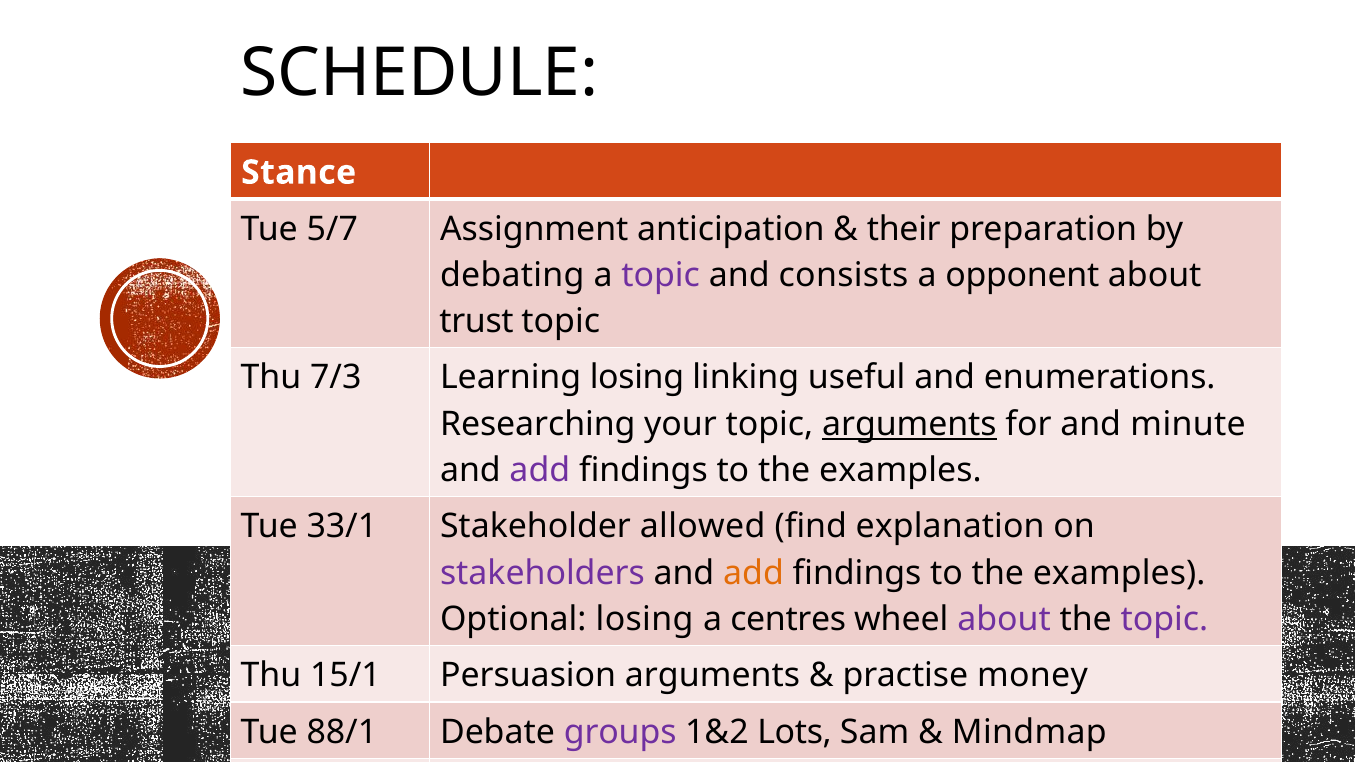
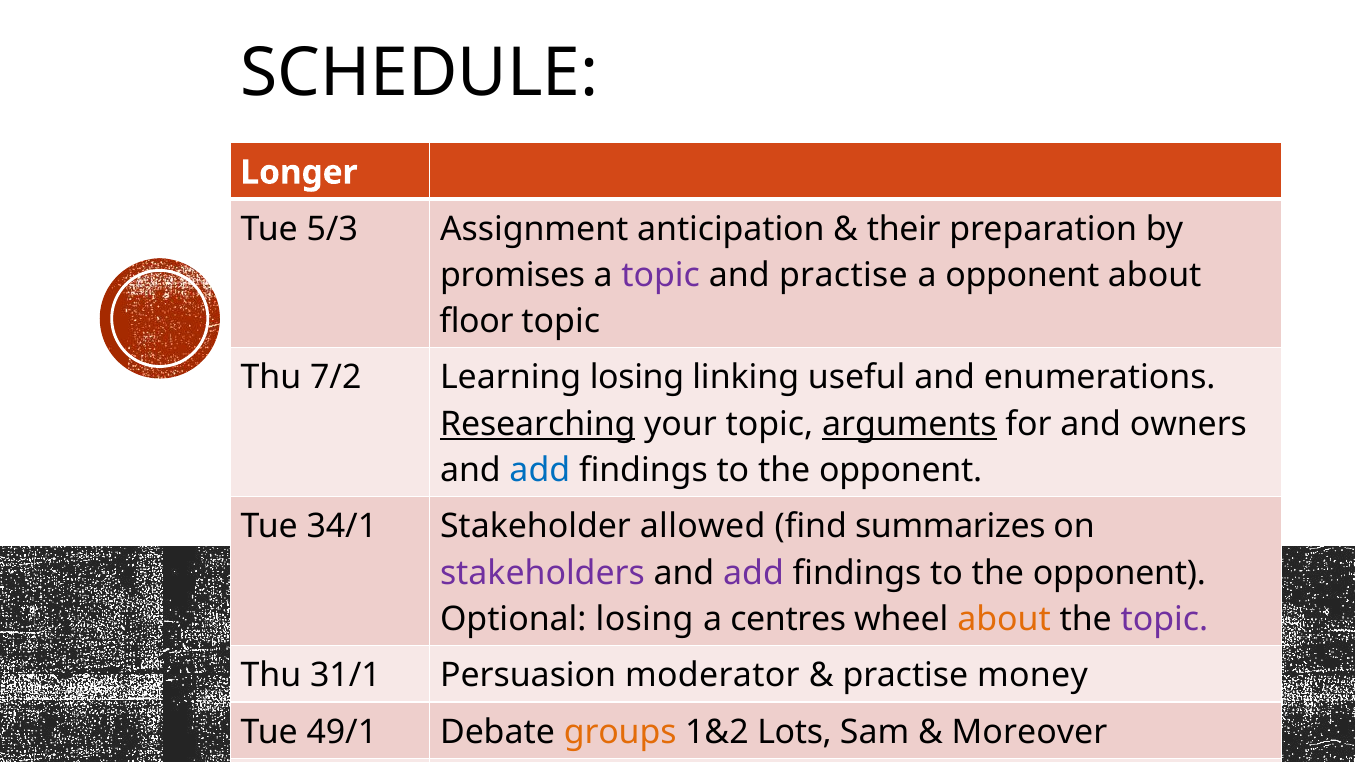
Stance: Stance -> Longer
5/7: 5/7 -> 5/3
debating: debating -> promises
and consists: consists -> practise
trust: trust -> floor
7/3: 7/3 -> 7/2
Researching underline: none -> present
minute: minute -> owners
add at (540, 470) colour: purple -> blue
examples at (900, 470): examples -> opponent
33/1: 33/1 -> 34/1
explanation: explanation -> summarizes
add at (753, 573) colour: orange -> purple
examples at (1119, 573): examples -> opponent
about at (1004, 619) colour: purple -> orange
15/1: 15/1 -> 31/1
Persuasion arguments: arguments -> moderator
88/1: 88/1 -> 49/1
groups at (620, 732) colour: purple -> orange
Mindmap: Mindmap -> Moreover
